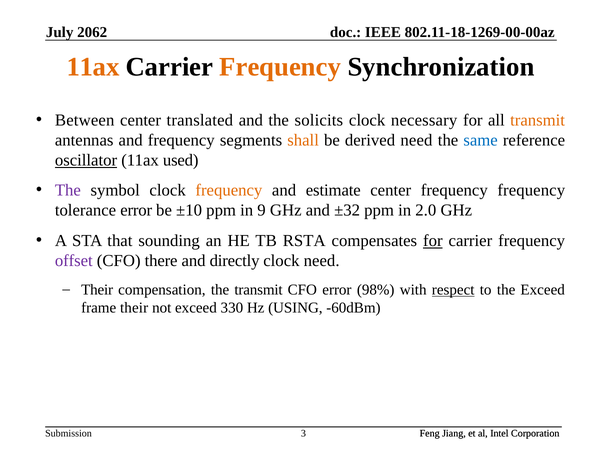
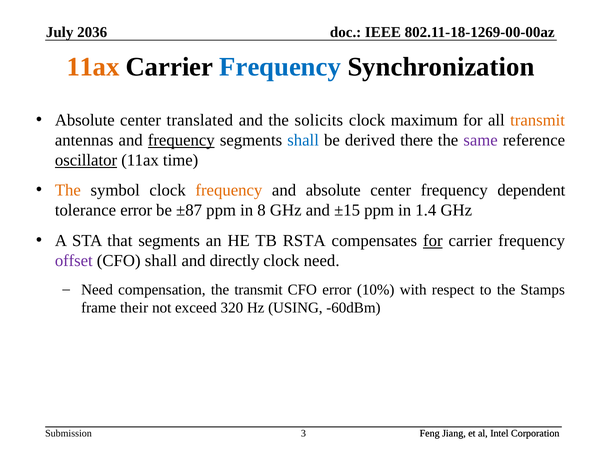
2062: 2062 -> 2036
Frequency at (280, 67) colour: orange -> blue
Between at (85, 120): Between -> Absolute
necessary: necessary -> maximum
frequency at (181, 140) underline: none -> present
shall at (303, 140) colour: orange -> blue
derived need: need -> there
same colour: blue -> purple
used: used -> time
The at (68, 190) colour: purple -> orange
and estimate: estimate -> absolute
frequency frequency: frequency -> dependent
±10: ±10 -> ±87
9: 9 -> 8
±32: ±32 -> ±15
2.0: 2.0 -> 1.4
that sounding: sounding -> segments
CFO there: there -> shall
Their at (97, 289): Their -> Need
98%: 98% -> 10%
respect underline: present -> none
the Exceed: Exceed -> Stamps
330: 330 -> 320
